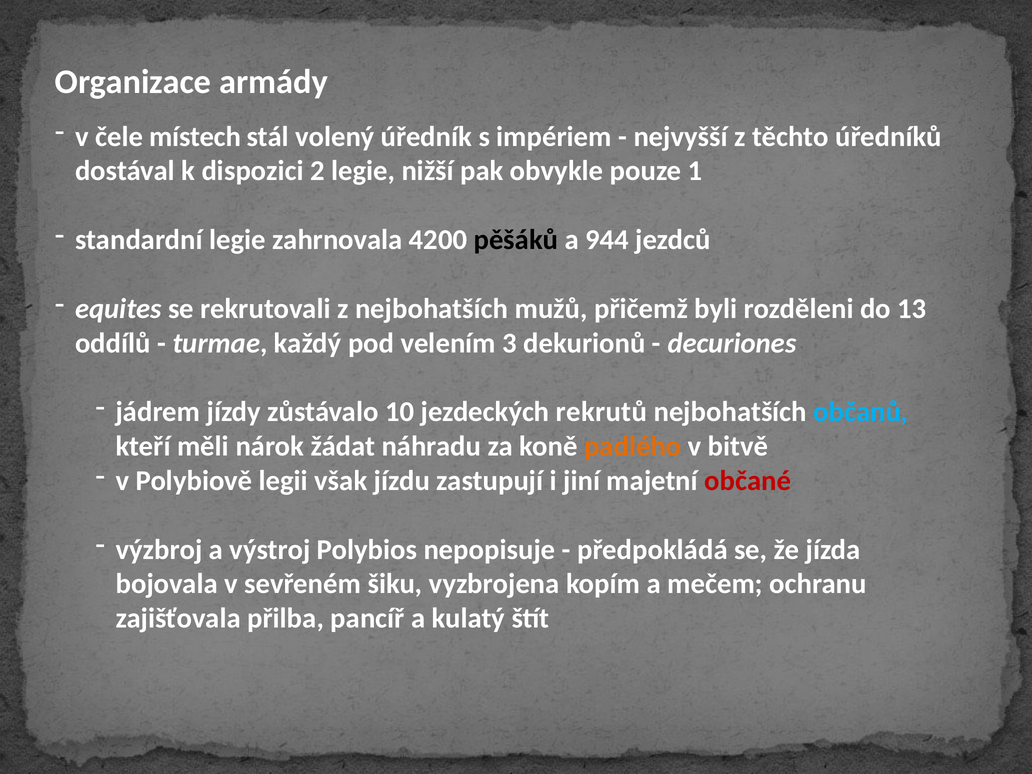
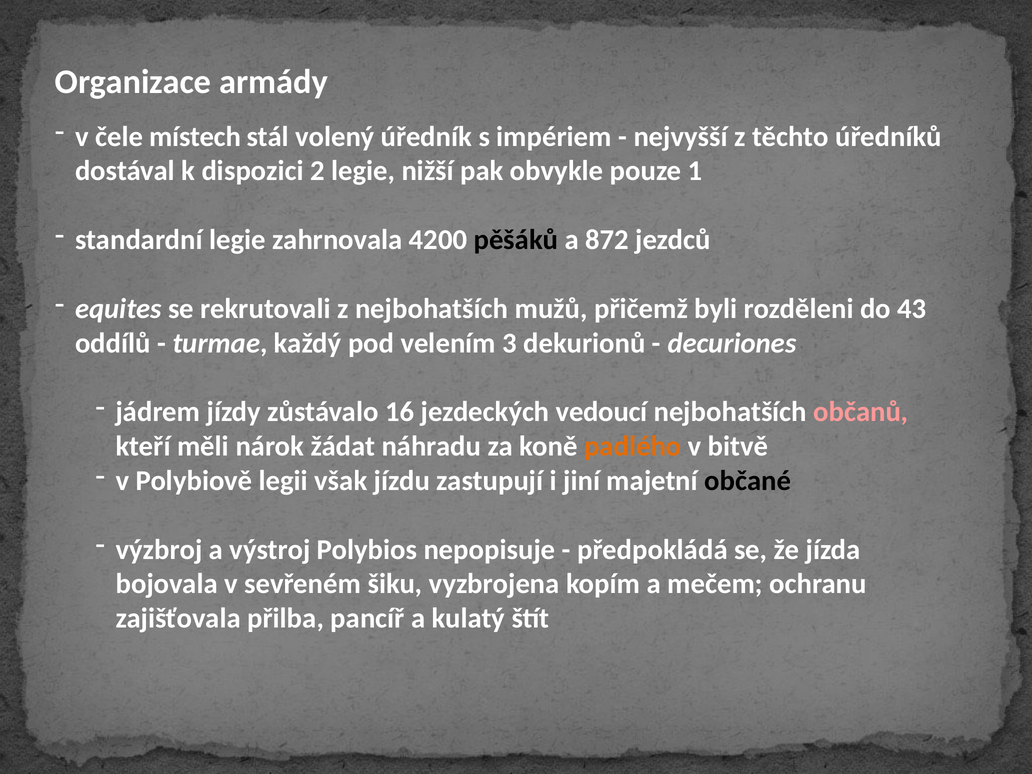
944: 944 -> 872
13: 13 -> 43
10: 10 -> 16
rekrutů: rekrutů -> vedoucí
občanů colour: light blue -> pink
občané colour: red -> black
